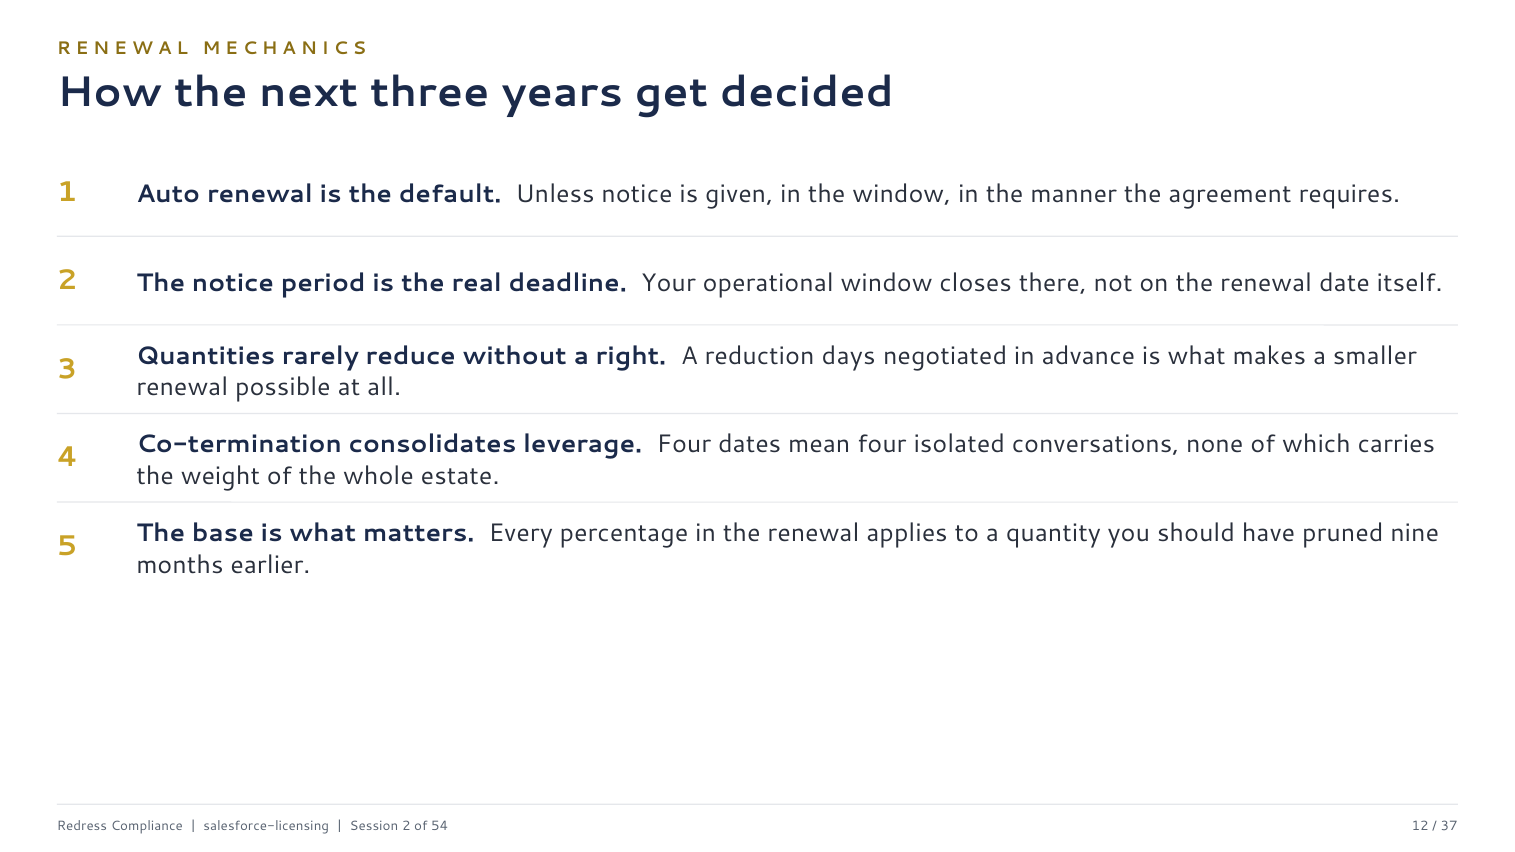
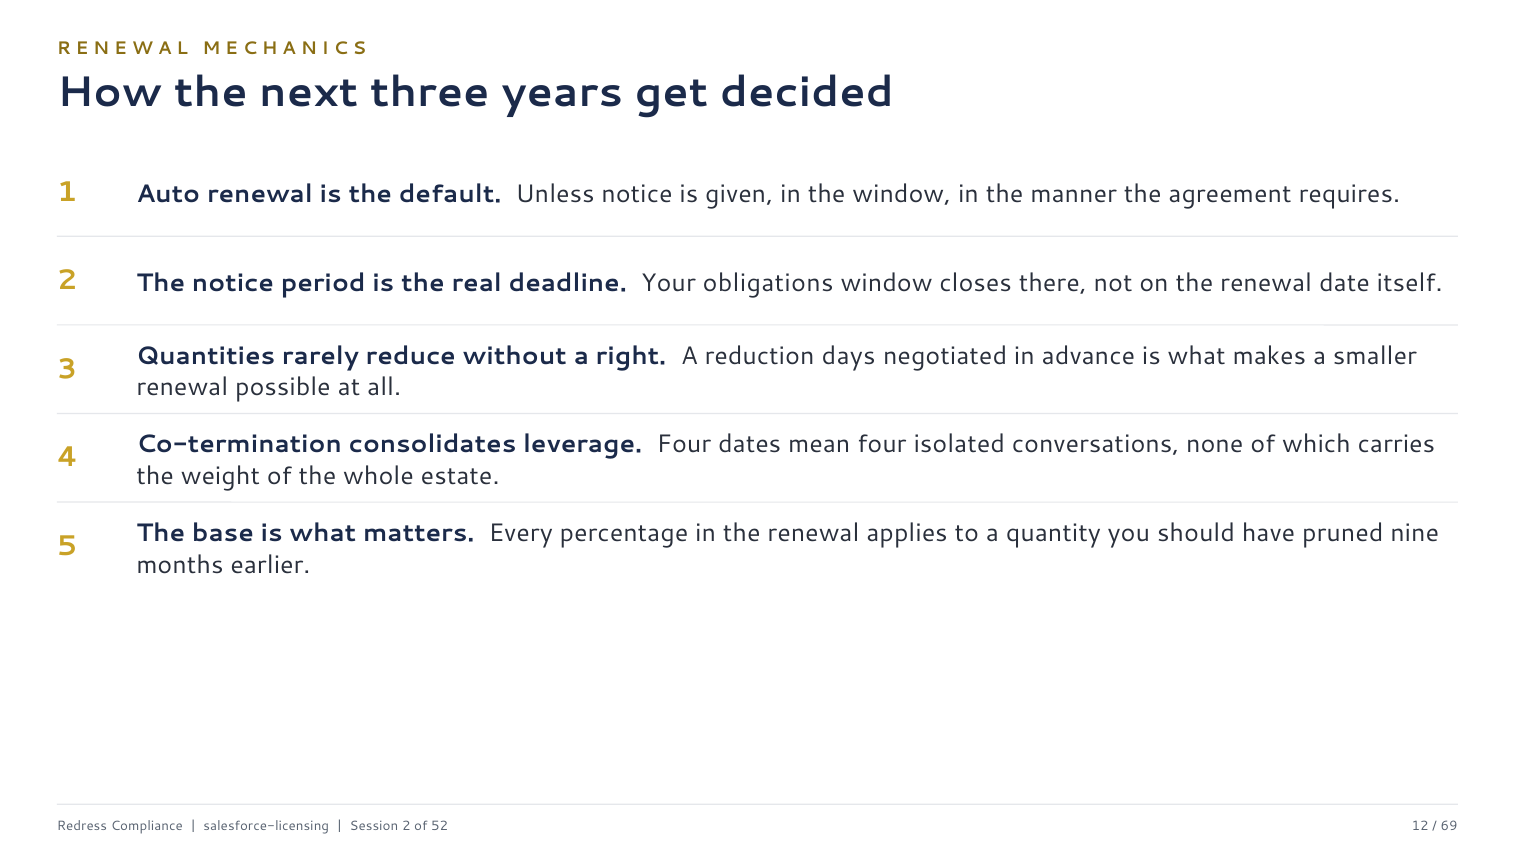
operational: operational -> obligations
54: 54 -> 52
37: 37 -> 69
